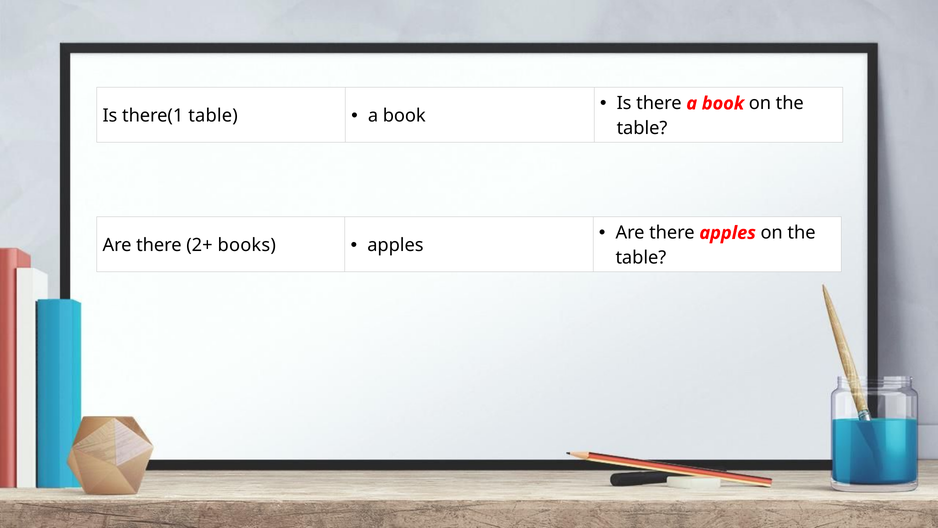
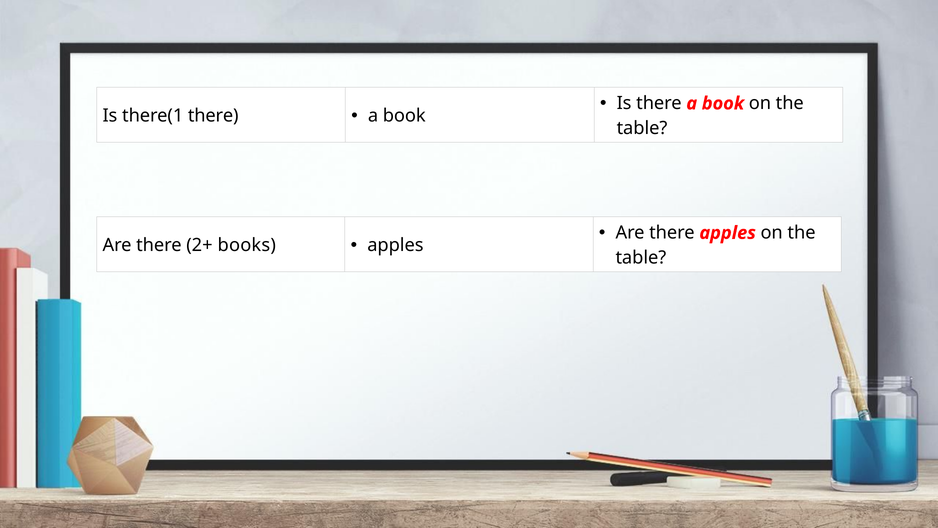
there(1 table: table -> there
